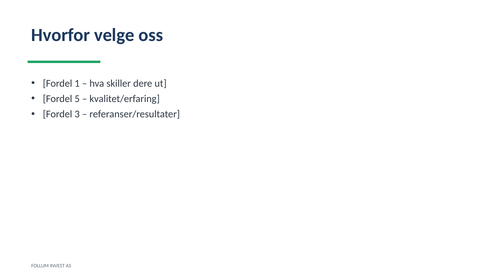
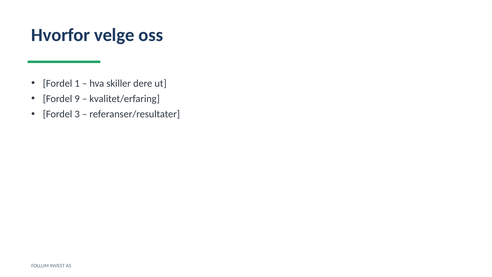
5: 5 -> 9
